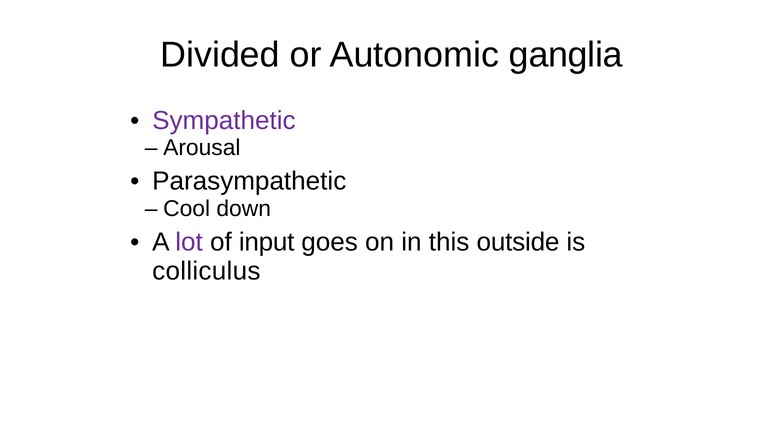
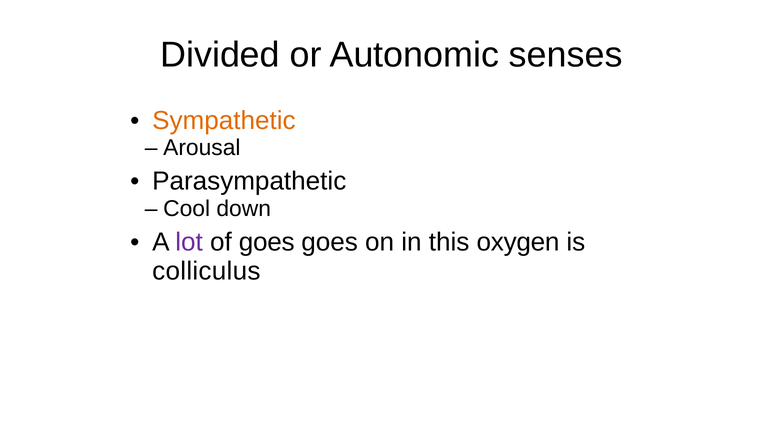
ganglia: ganglia -> senses
Sympathetic colour: purple -> orange
of input: input -> goes
outside: outside -> oxygen
